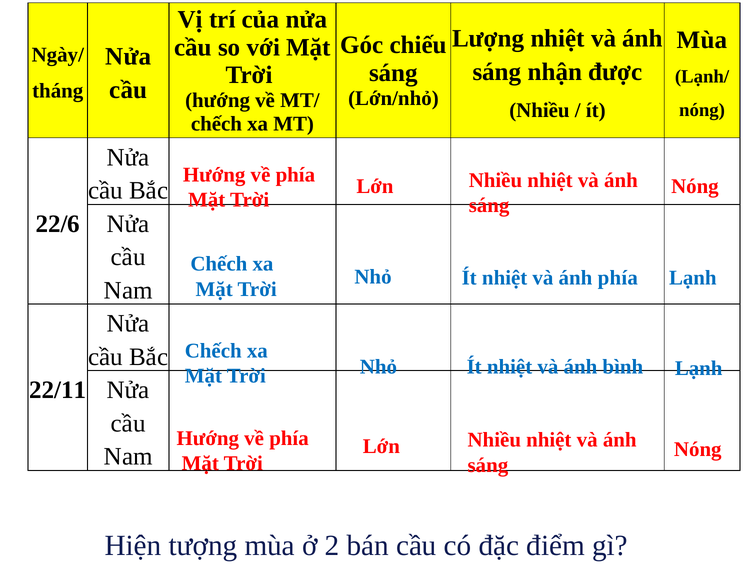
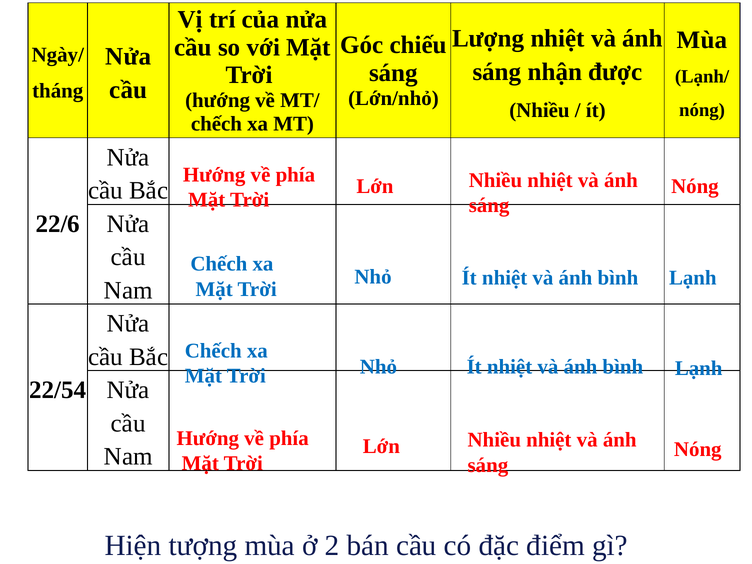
phía at (618, 278): phía -> bình
22/11: 22/11 -> 22/54
